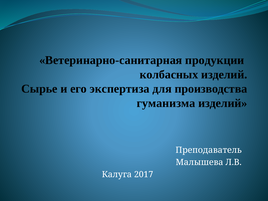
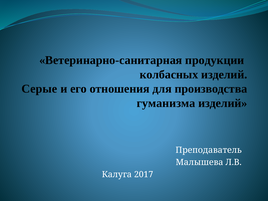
Сырье: Сырье -> Серые
экспертиза: экспертиза -> отношения
